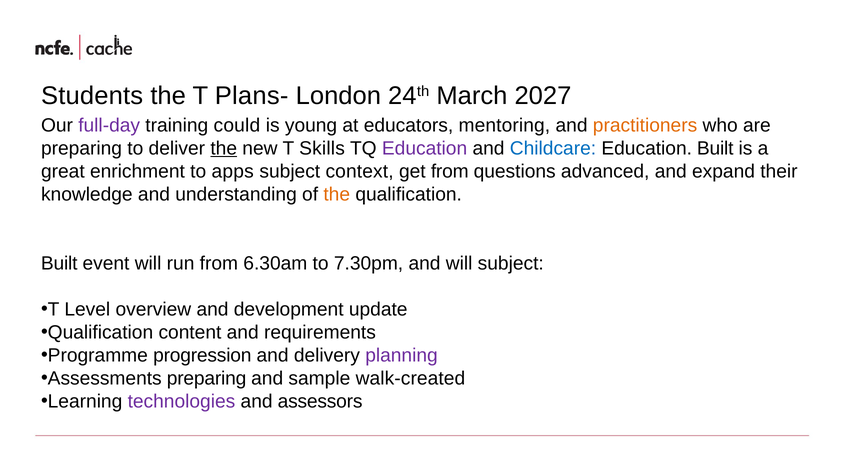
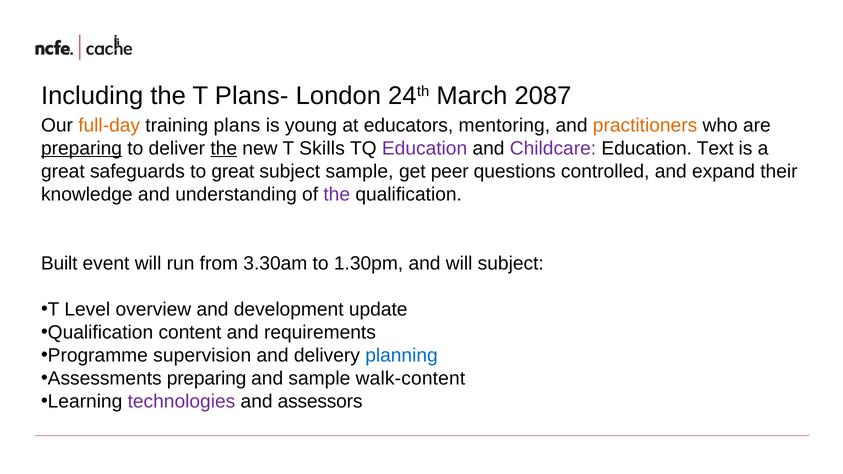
Students: Students -> Including
2027: 2027 -> 2087
full-day colour: purple -> orange
could: could -> plans
preparing at (82, 148) underline: none -> present
Childcare colour: blue -> purple
Education Built: Built -> Text
enrichment: enrichment -> safeguards
to apps: apps -> great
subject context: context -> sample
get from: from -> peer
advanced: advanced -> controlled
the at (337, 195) colour: orange -> purple
6.30am: 6.30am -> 3.30am
7.30pm: 7.30pm -> 1.30pm
progression: progression -> supervision
planning colour: purple -> blue
walk-created: walk-created -> walk-content
